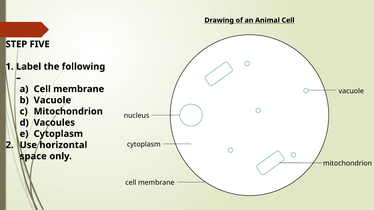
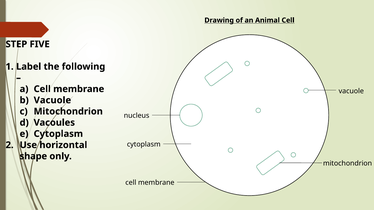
space: space -> shape
